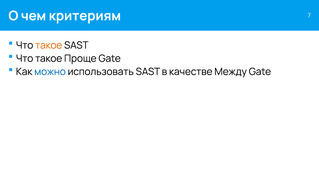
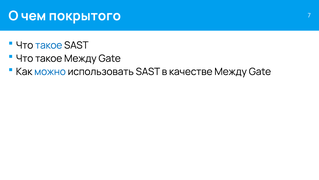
критериям: критериям -> покрытого
такое at (49, 45) colour: orange -> blue
такое Проще: Проще -> Между
